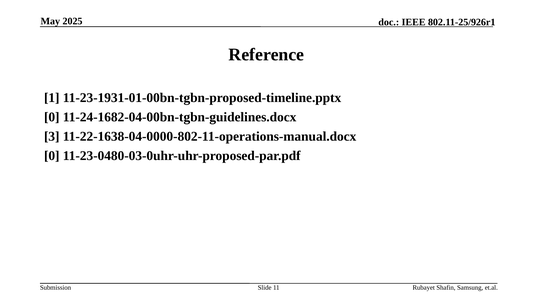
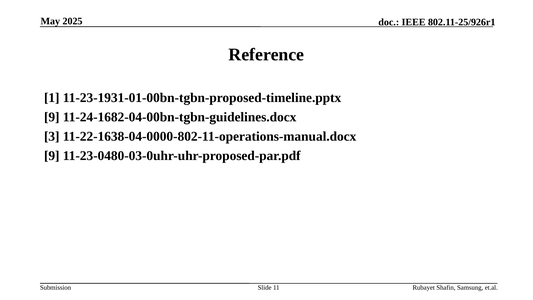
0 at (52, 117): 0 -> 9
0 at (52, 156): 0 -> 9
